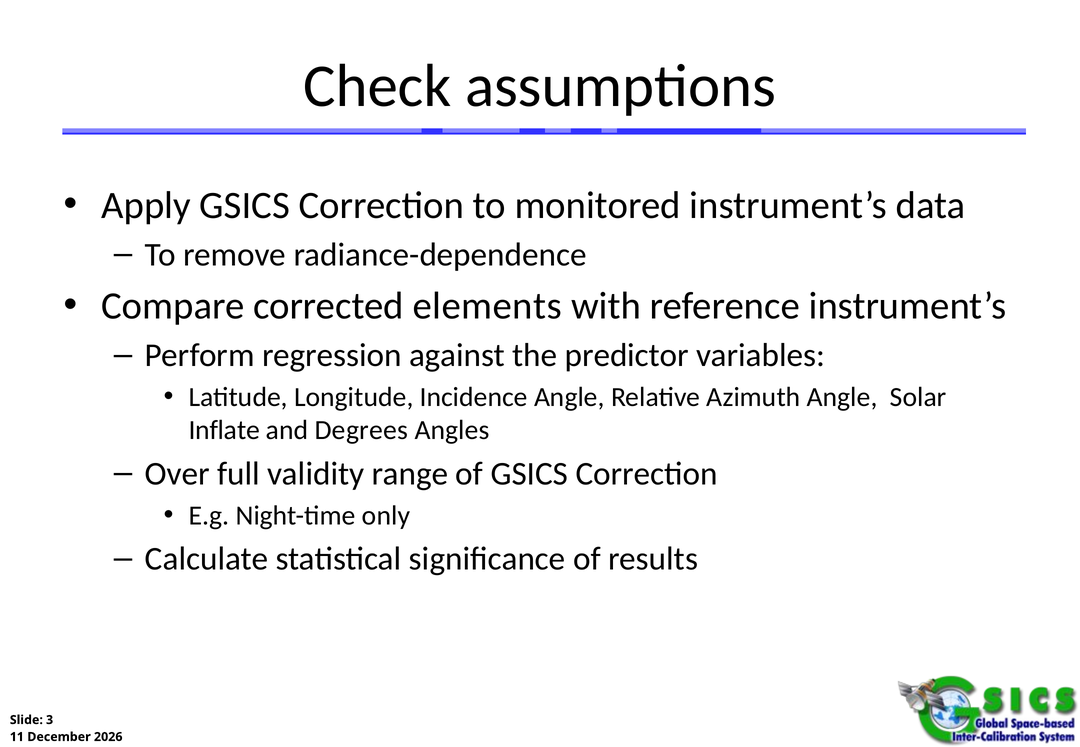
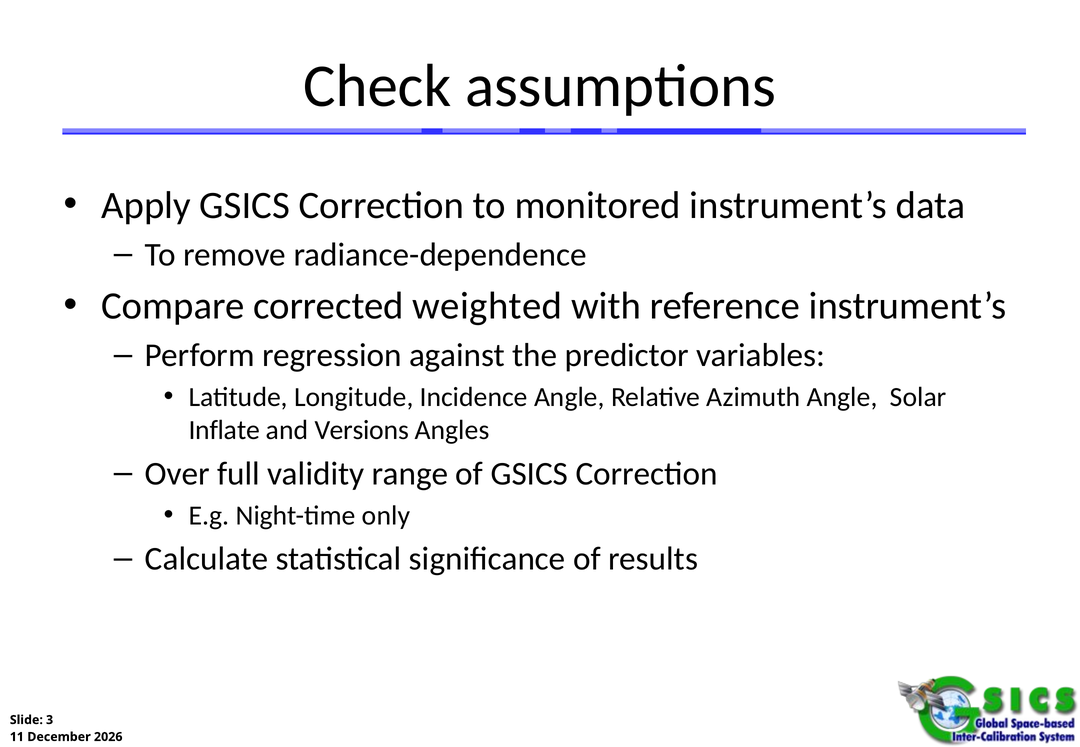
elements: elements -> weighted
Degrees: Degrees -> Versions
